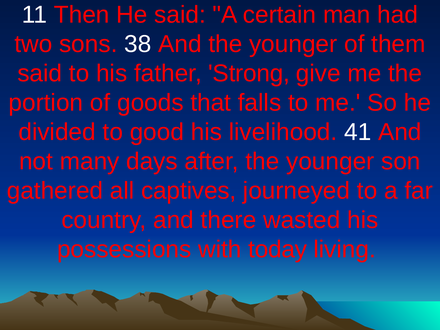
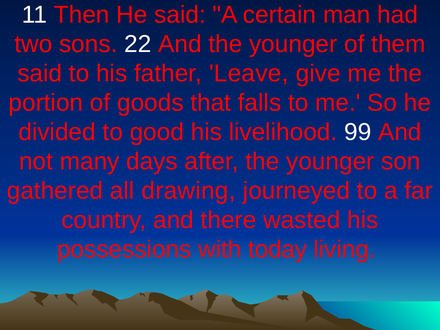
38: 38 -> 22
Strong: Strong -> Leave
41: 41 -> 99
captives: captives -> drawing
